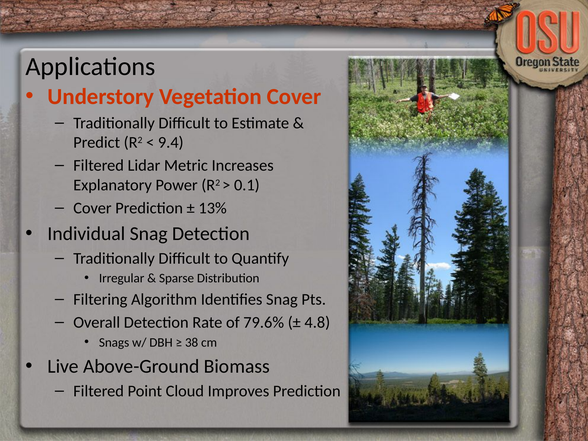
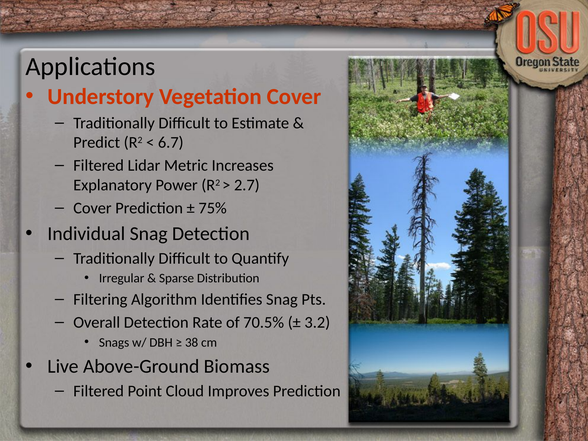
9.4: 9.4 -> 6.7
0.1: 0.1 -> 2.7
13%: 13% -> 75%
79.6%: 79.6% -> 70.5%
4.8: 4.8 -> 3.2
